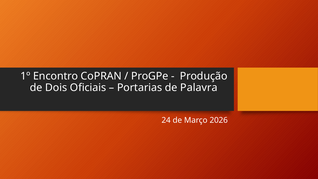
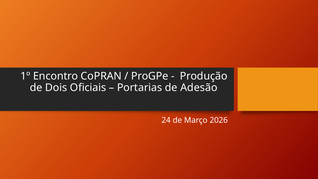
Palavra: Palavra -> Adesão
